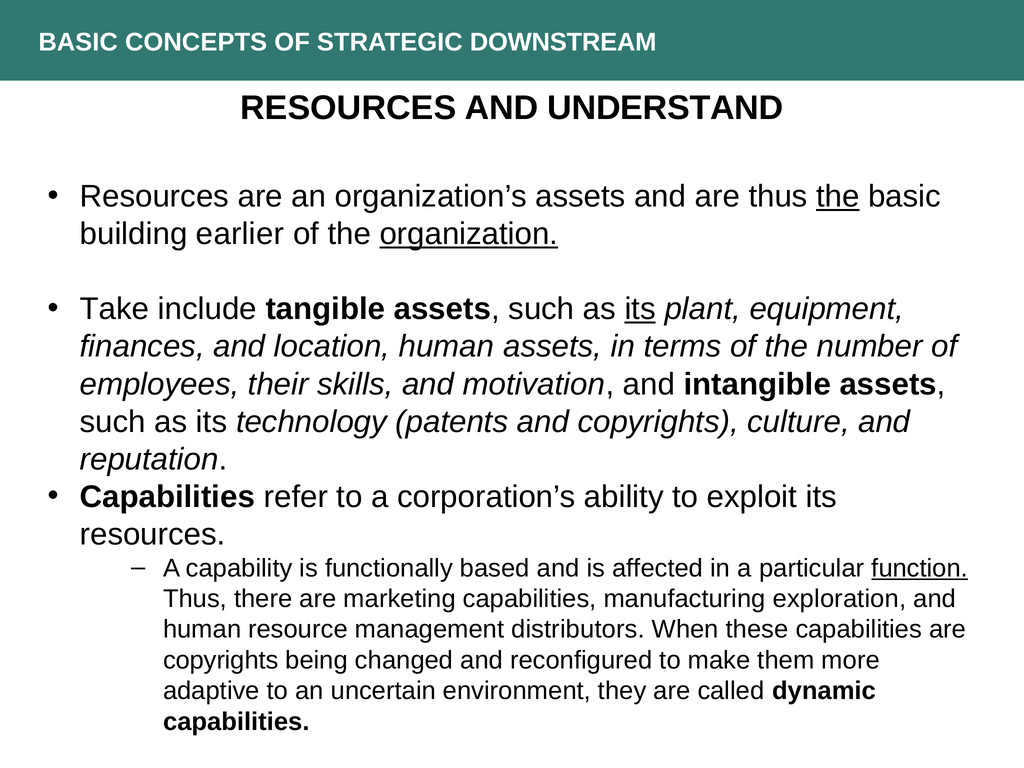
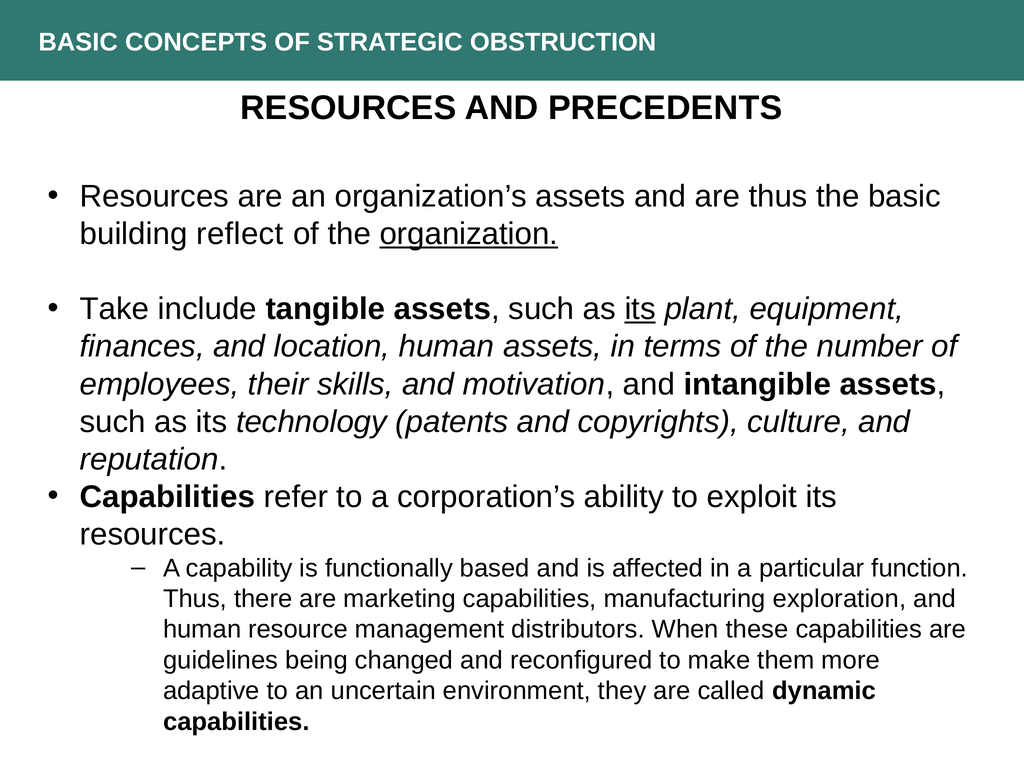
DOWNSTREAM: DOWNSTREAM -> OBSTRUCTION
UNDERSTAND: UNDERSTAND -> PRECEDENTS
the at (838, 197) underline: present -> none
earlier: earlier -> reflect
function underline: present -> none
copyrights at (221, 660): copyrights -> guidelines
